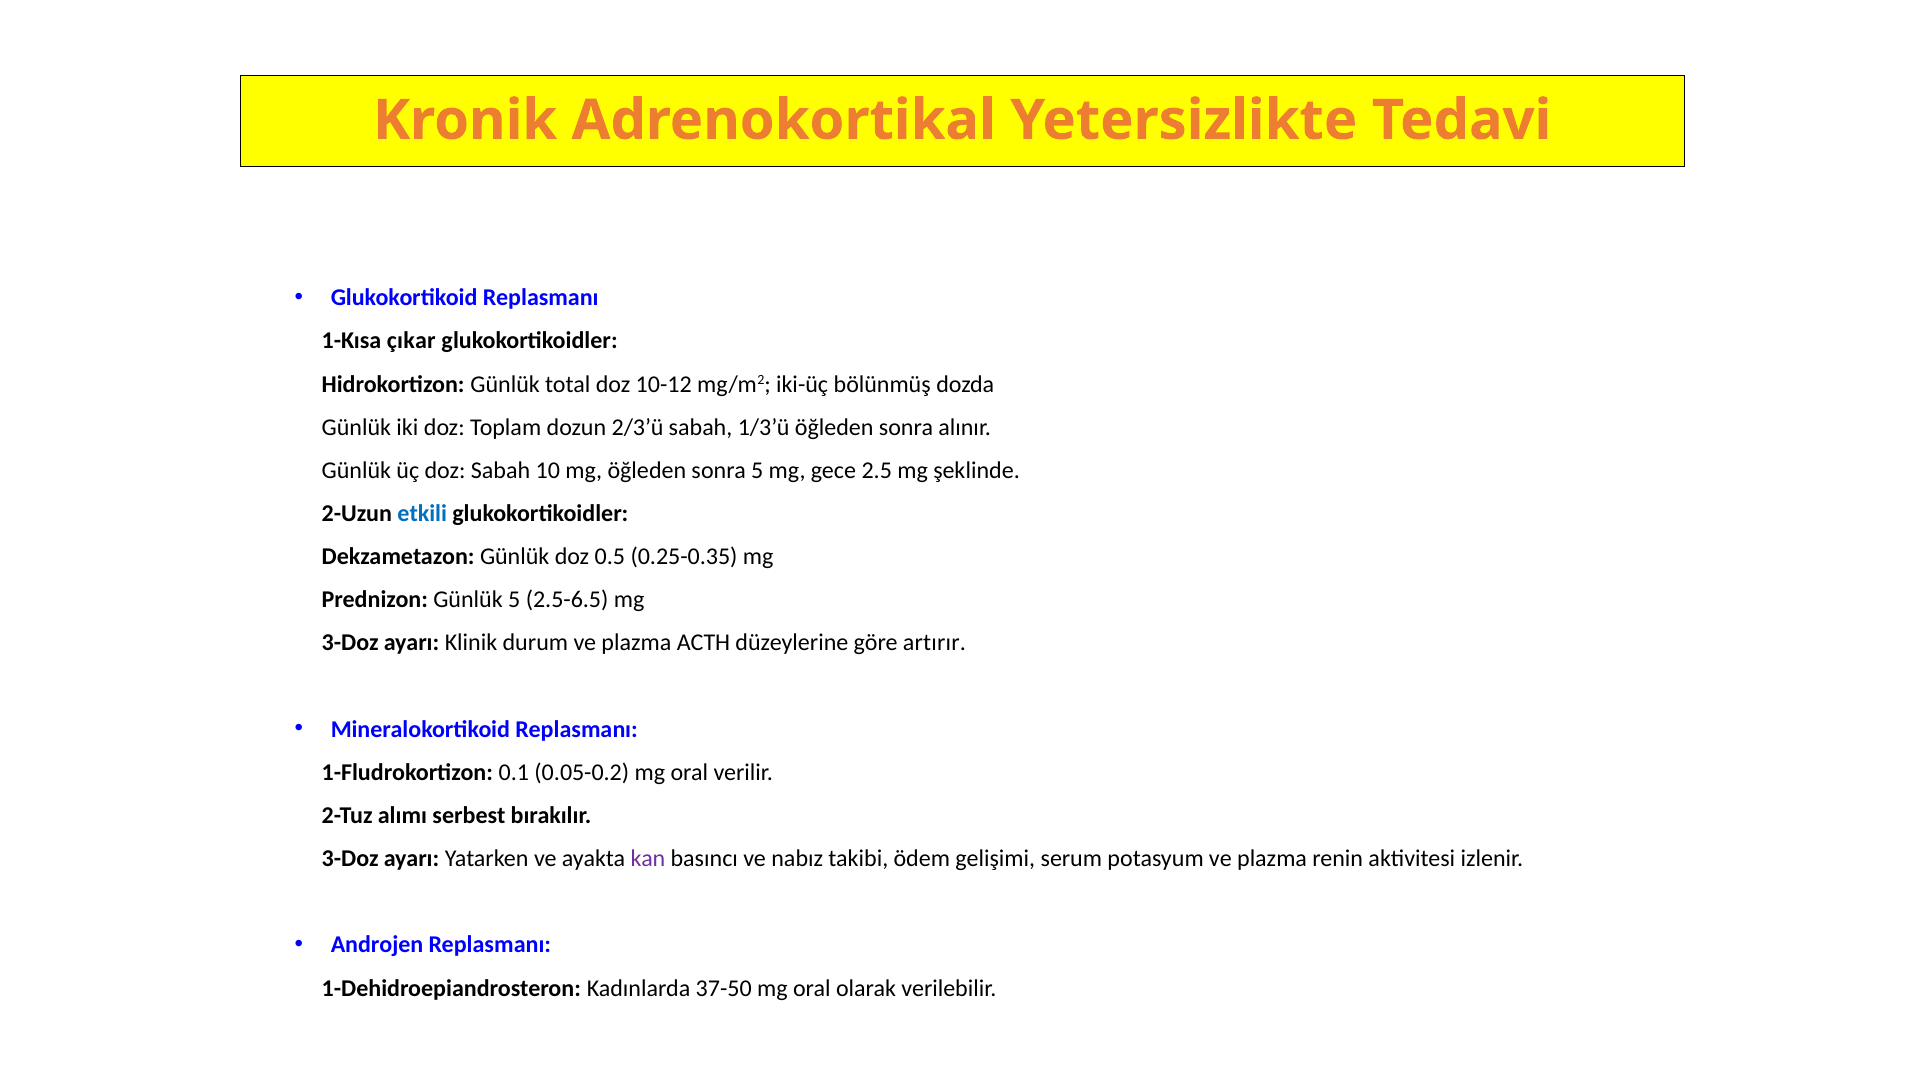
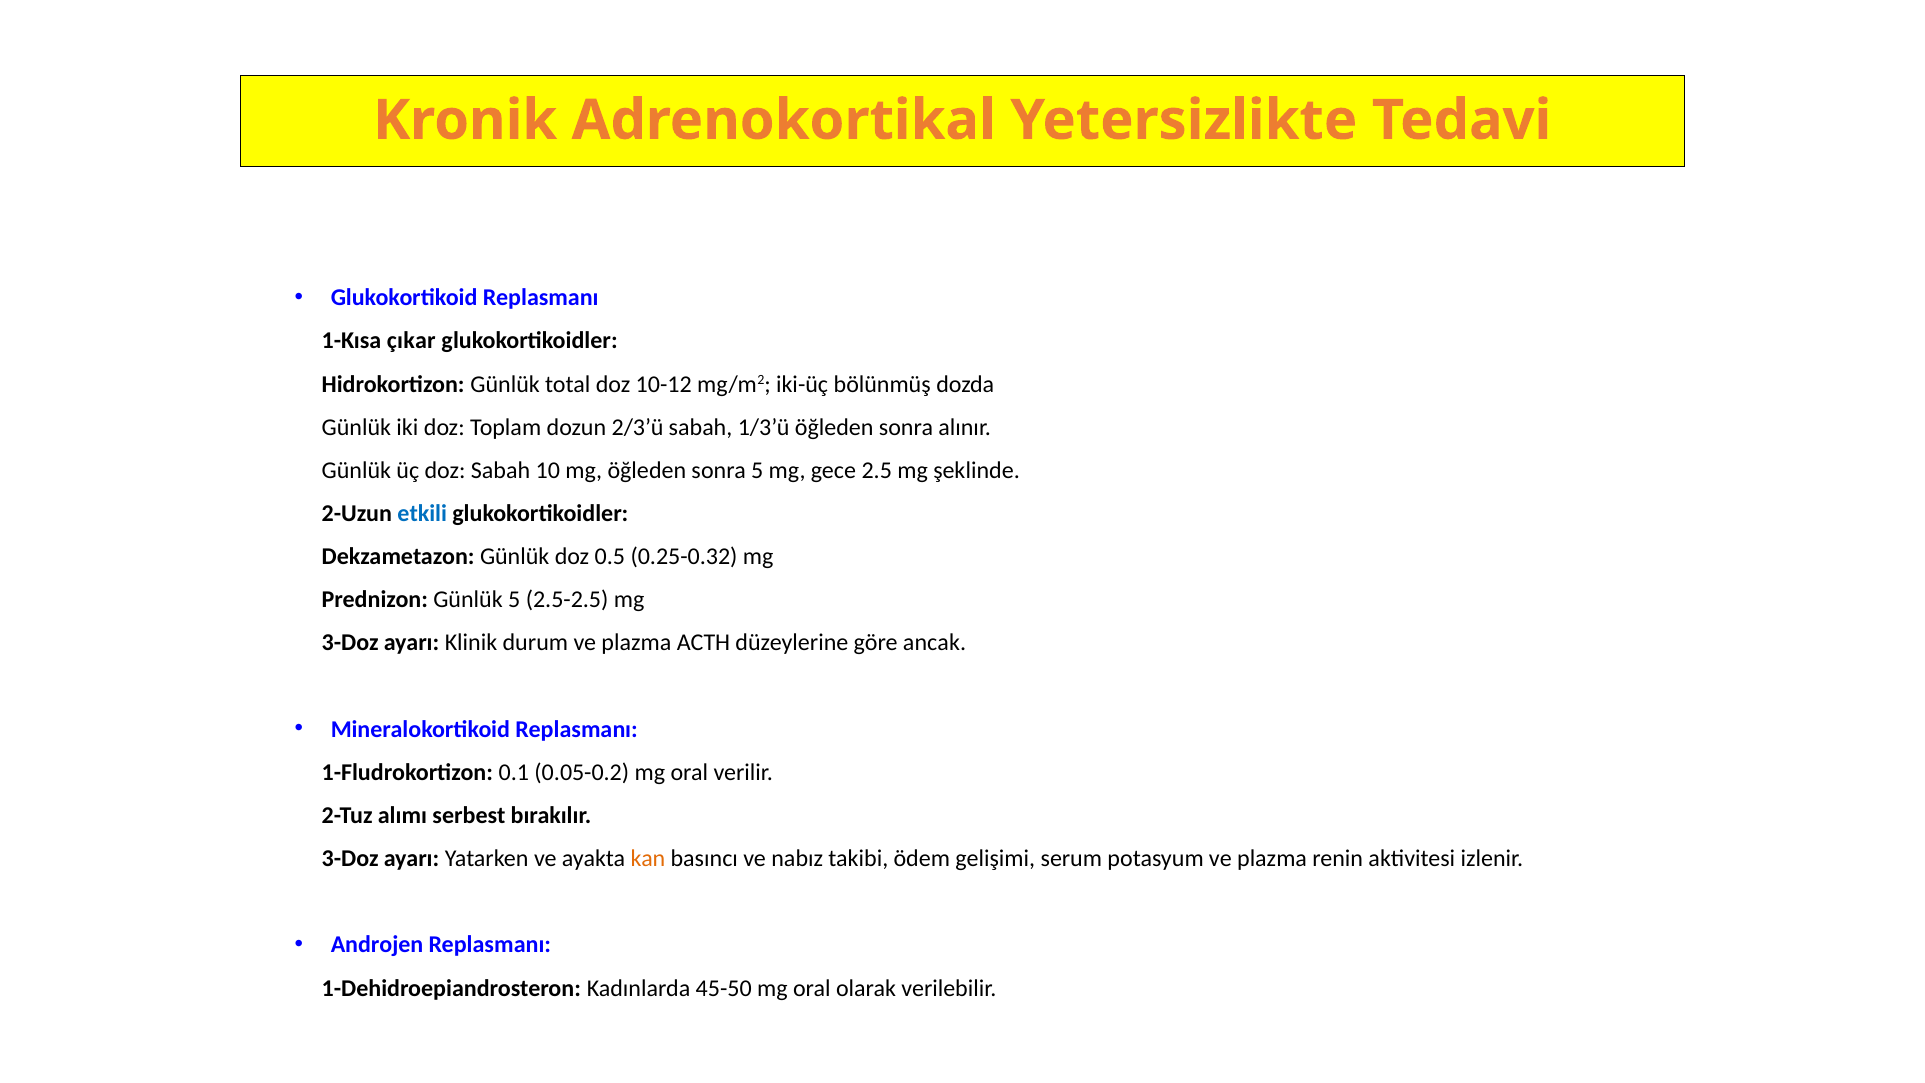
0.25-0.35: 0.25-0.35 -> 0.25-0.32
2.5-6.5: 2.5-6.5 -> 2.5-2.5
artırır: artırır -> ancak
kan colour: purple -> orange
37-50: 37-50 -> 45-50
